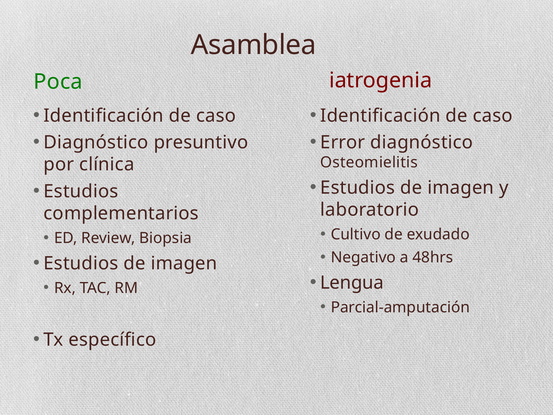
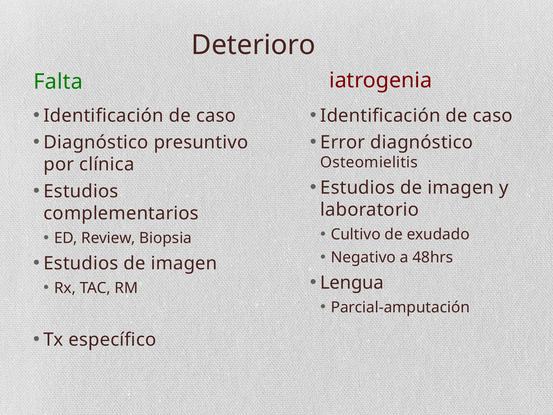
Asamblea: Asamblea -> Deterioro
Poca: Poca -> Falta
